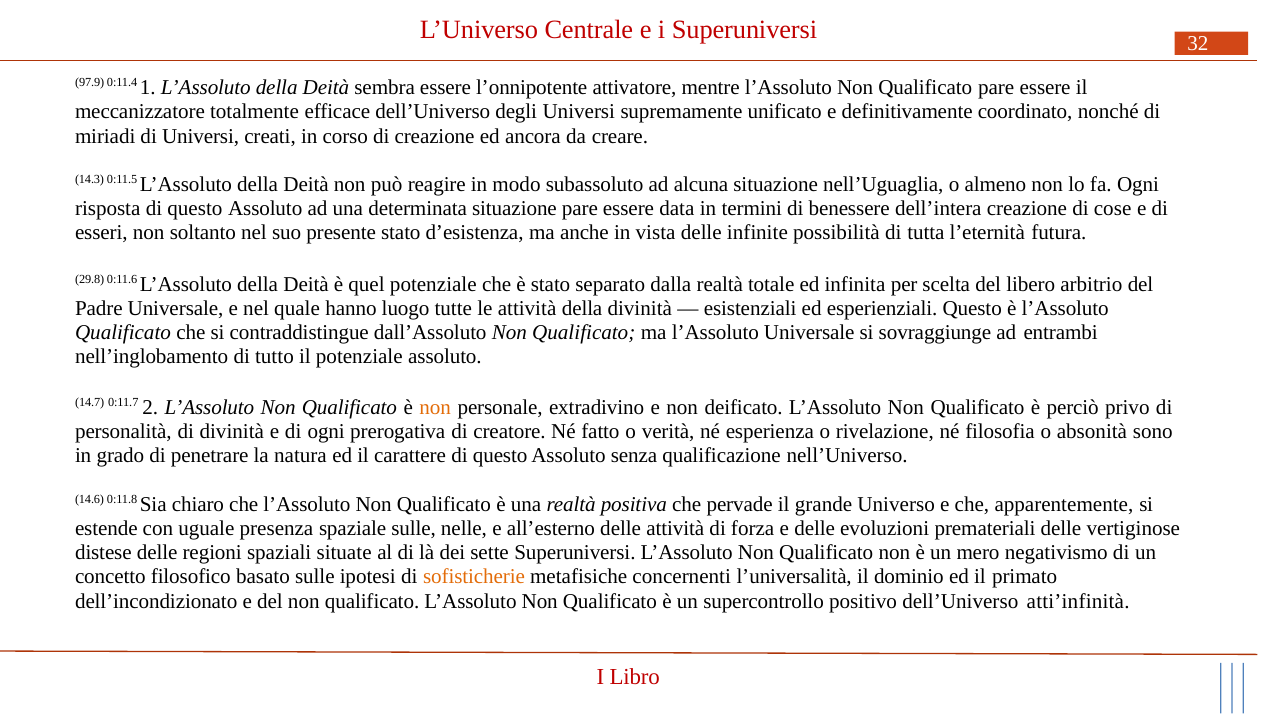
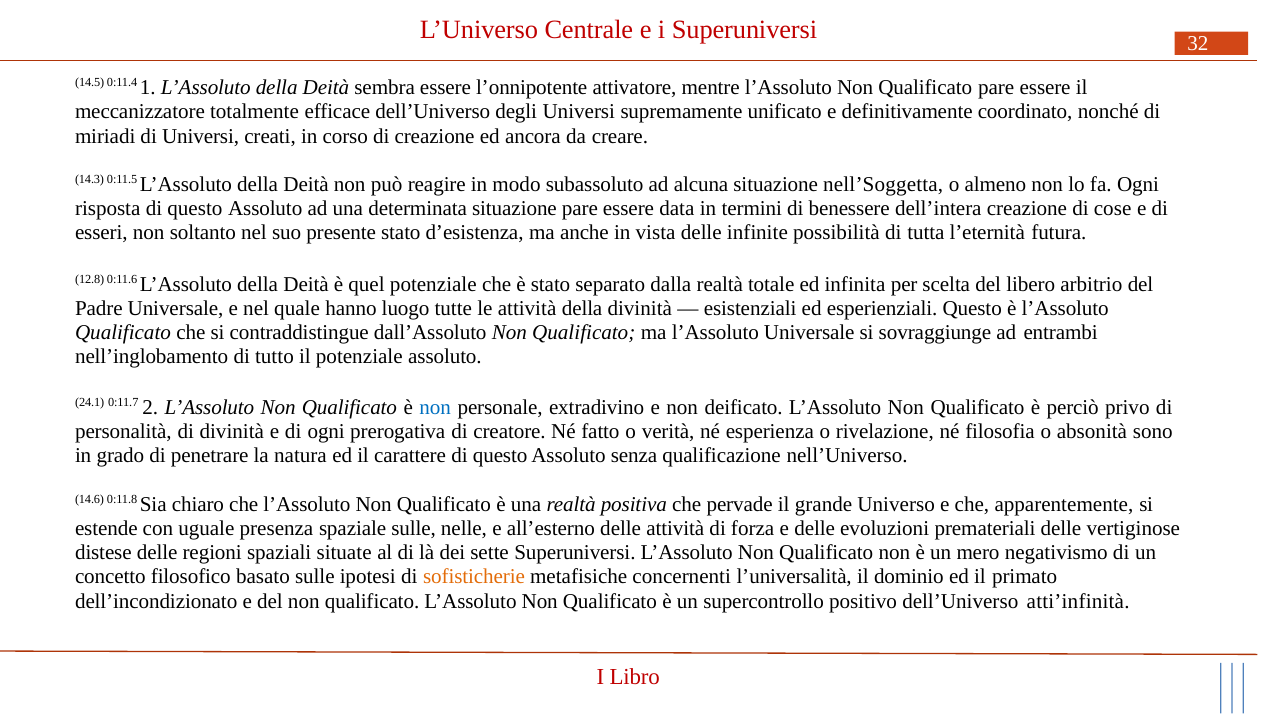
97.9: 97.9 -> 14.5
nell’Uguaglia: nell’Uguaglia -> nell’Soggetta
29.8: 29.8 -> 12.8
14.7: 14.7 -> 24.1
non at (435, 407) colour: orange -> blue
